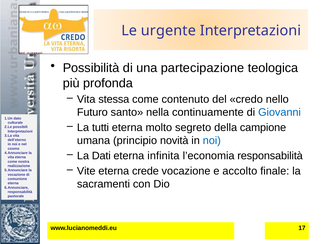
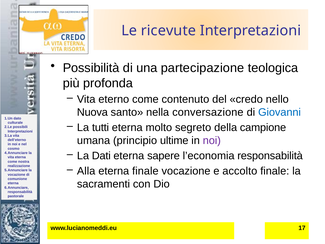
urgente: urgente -> ricevute
stessa: stessa -> eterno
Futuro: Futuro -> Nuova
continuamente: continuamente -> conversazione
novità: novità -> ultime
noi at (212, 140) colour: blue -> purple
infinita: infinita -> sapere
Vite: Vite -> Alla
eterna crede: crede -> finale
